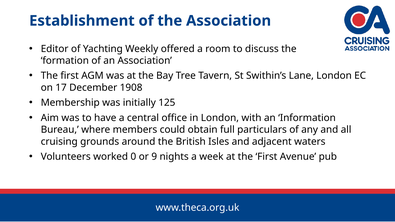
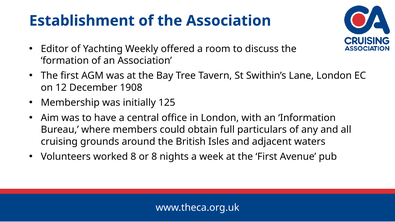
17: 17 -> 12
worked 0: 0 -> 8
or 9: 9 -> 8
